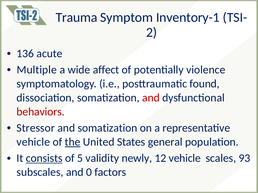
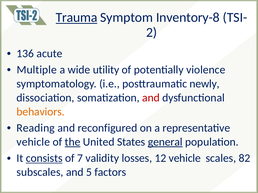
Trauma underline: none -> present
Inventory-1: Inventory-1 -> Inventory-8
affect: affect -> utility
found: found -> newly
behaviors colour: red -> orange
Stressor: Stressor -> Reading
and somatization: somatization -> reconfigured
general underline: none -> present
5: 5 -> 7
newly: newly -> losses
93: 93 -> 82
0: 0 -> 5
